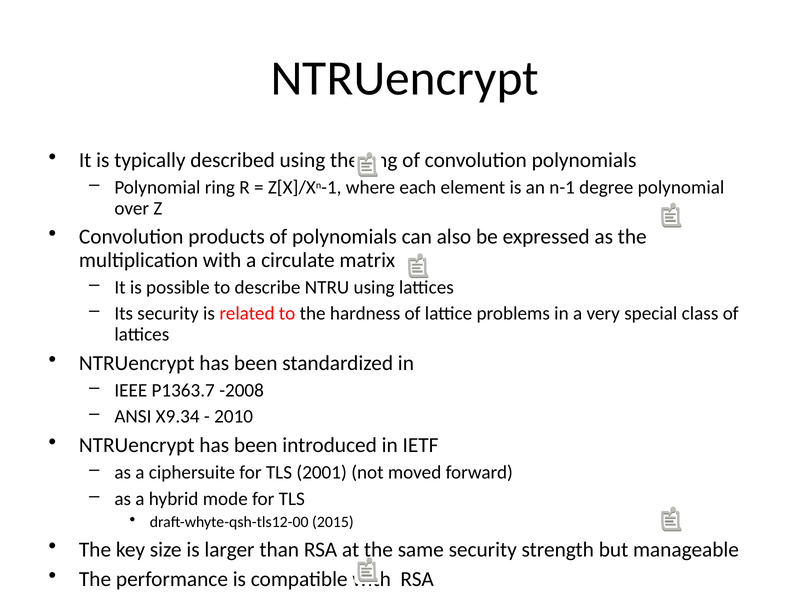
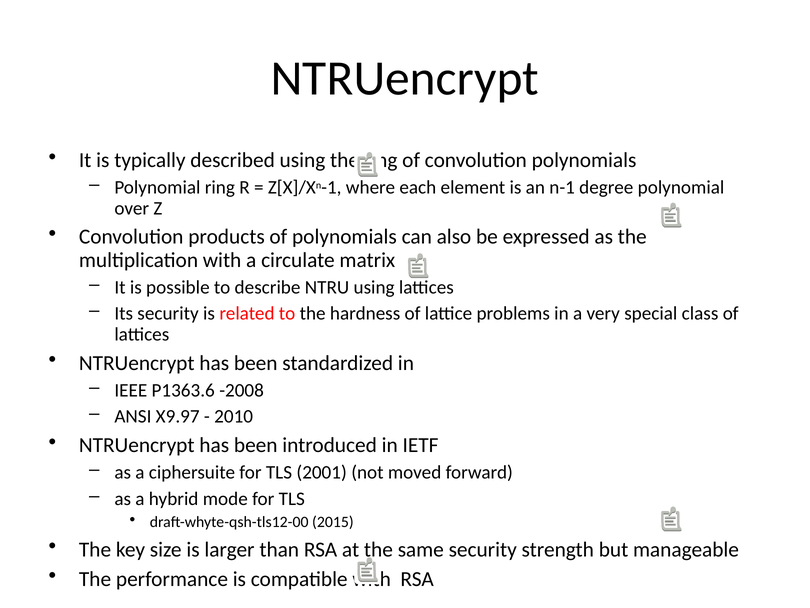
P1363.7: P1363.7 -> P1363.6
X9.34: X9.34 -> X9.97
